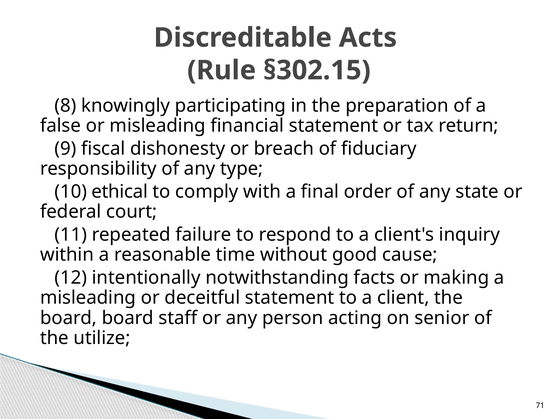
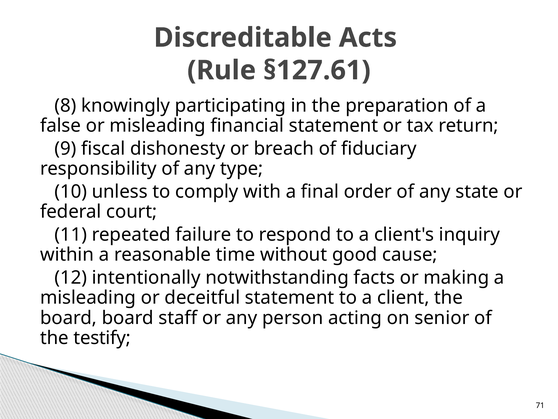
§302.15: §302.15 -> §127.61
ethical: ethical -> unless
utilize: utilize -> testify
